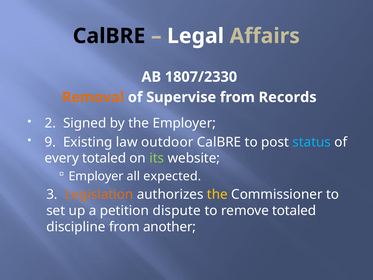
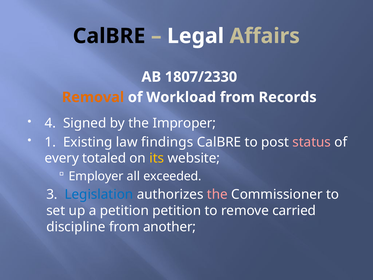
Supervise: Supervise -> Workload
2: 2 -> 4
the Employer: Employer -> Improper
9: 9 -> 1
outdoor: outdoor -> findings
status colour: light blue -> pink
its colour: light green -> yellow
expected: expected -> exceeded
Legislation colour: orange -> blue
the at (217, 194) colour: yellow -> pink
petition dispute: dispute -> petition
remove totaled: totaled -> carried
